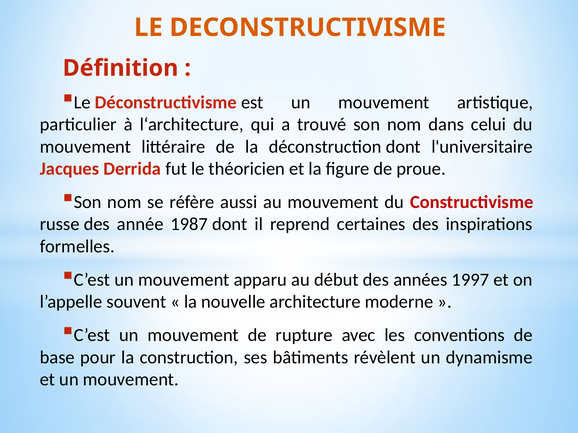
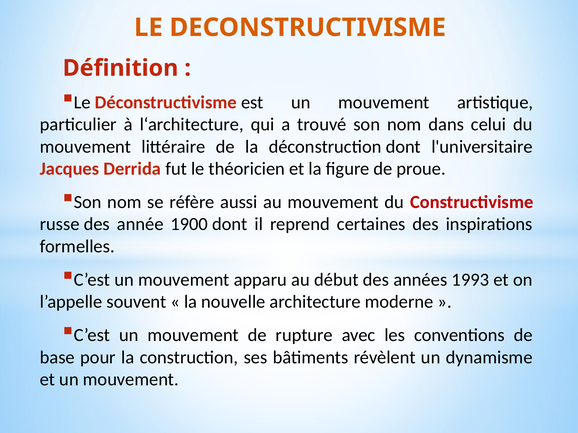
1987: 1987 -> 1900
1997: 1997 -> 1993
